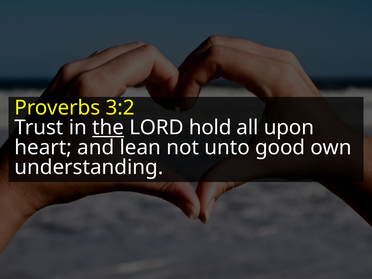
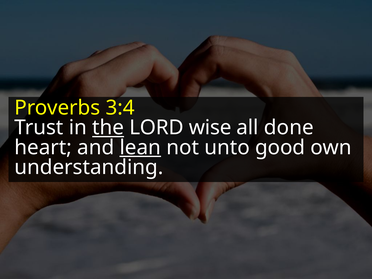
3:2: 3:2 -> 3:4
hold: hold -> wise
upon: upon -> done
lean underline: none -> present
